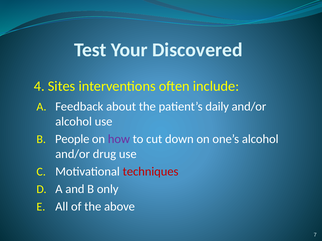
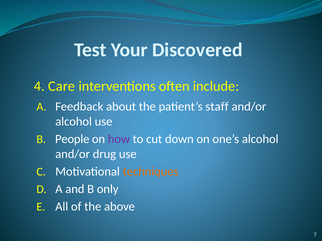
Sites: Sites -> Care
daily: daily -> staff
techniques colour: red -> orange
